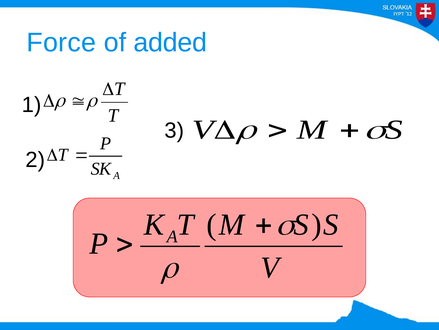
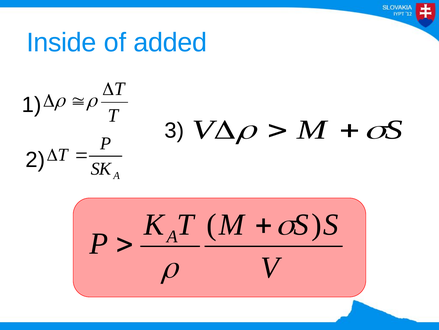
Force: Force -> Inside
